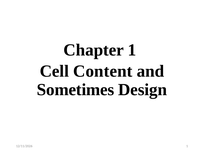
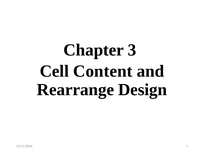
Chapter 1: 1 -> 3
Sometimes: Sometimes -> Rearrange
